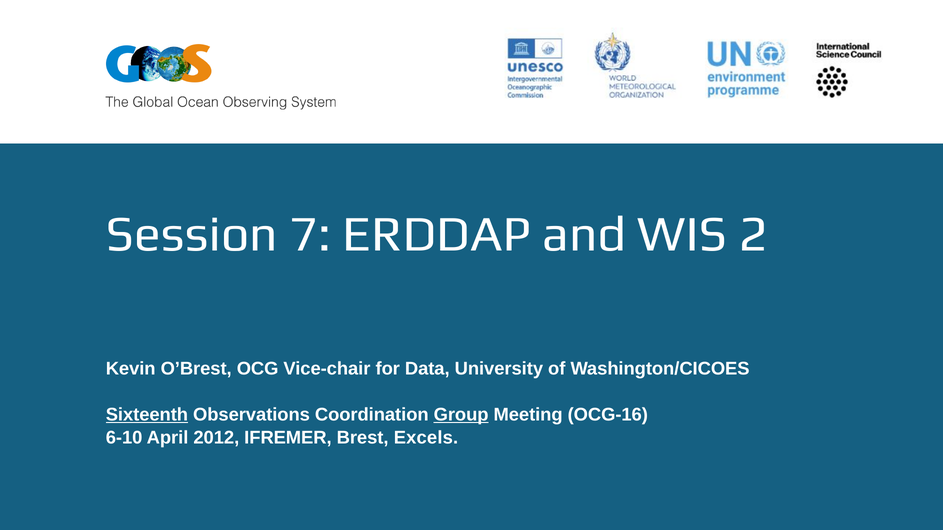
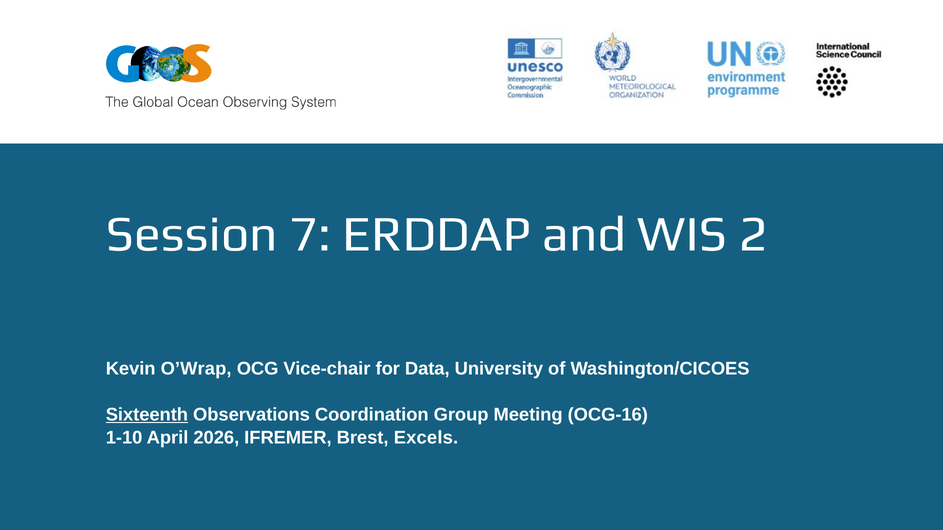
O’Brest: O’Brest -> O’Wrap
Group underline: present -> none
6-10: 6-10 -> 1-10
2012: 2012 -> 2026
